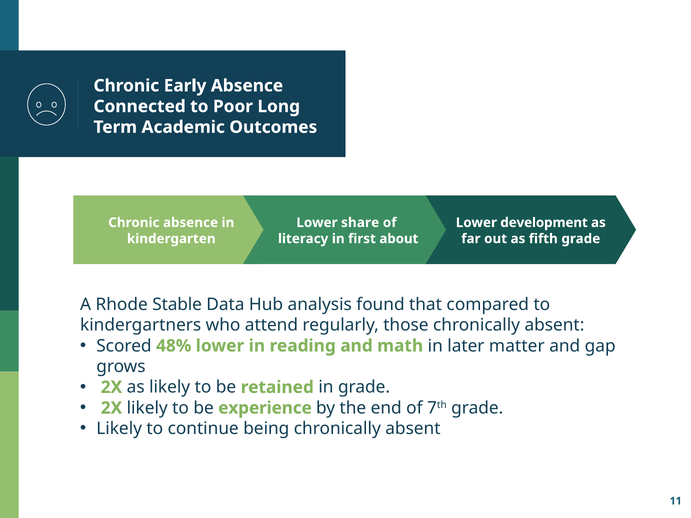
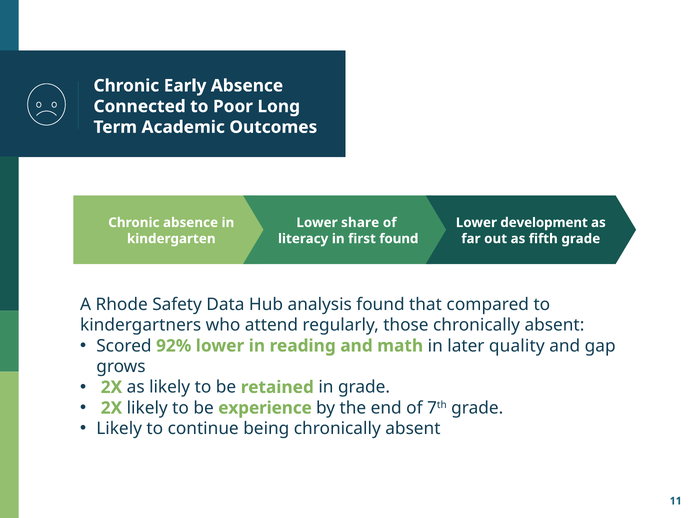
first about: about -> found
Stable: Stable -> Safety
48%: 48% -> 92%
matter: matter -> quality
